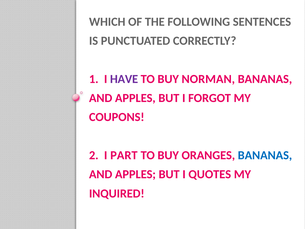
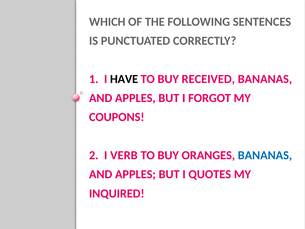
HAVE colour: purple -> black
NORMAN: NORMAN -> RECEIVED
PART: PART -> VERB
